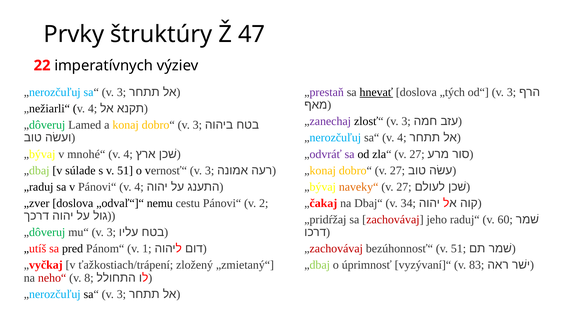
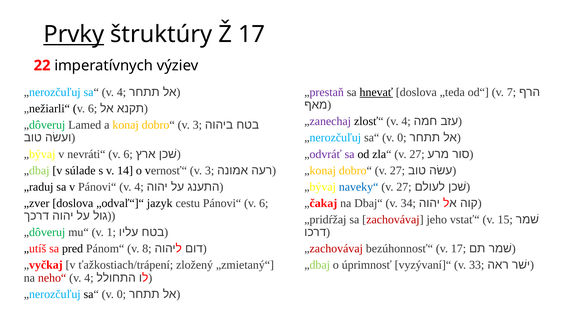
Prvky underline: none -> present
Ž 47: 47 -> 17
3 at (121, 92): 3 -> 4
„tých: „tých -> „teda
od“ v 3: 3 -> 7
„nežiarli“ v 4: 4 -> 6
zlosť“ v 3: 3 -> 4
4 at (402, 138): 4 -> 0
mnohé“: mnohé“ -> nevráti“
4 at (128, 154): 4 -> 6
s v 51: 51 -> 14
naveky“ colour: orange -> blue
nemu: nemu -> jazyk
Pánovi“ v 2: 2 -> 6
raduj“: raduj“ -> vstať“
60: 60 -> 15
mu“ v 3: 3 -> 1
1: 1 -> 8
bezúhonnosť“ v 51: 51 -> 17
83: 83 -> 33
8 at (89, 278): 8 -> 4
3 at (121, 294): 3 -> 0
